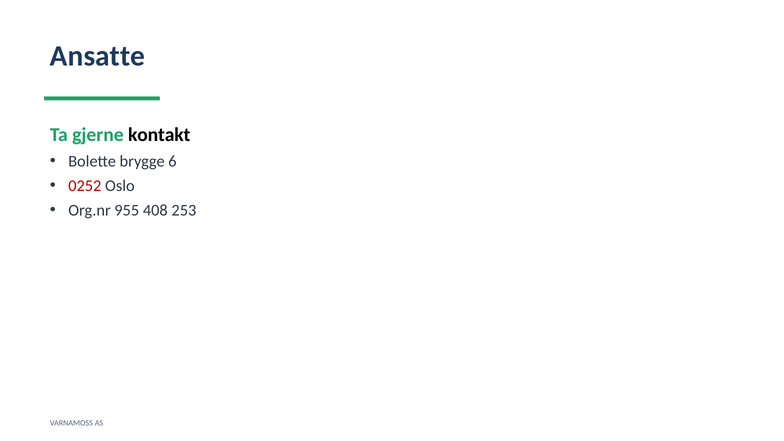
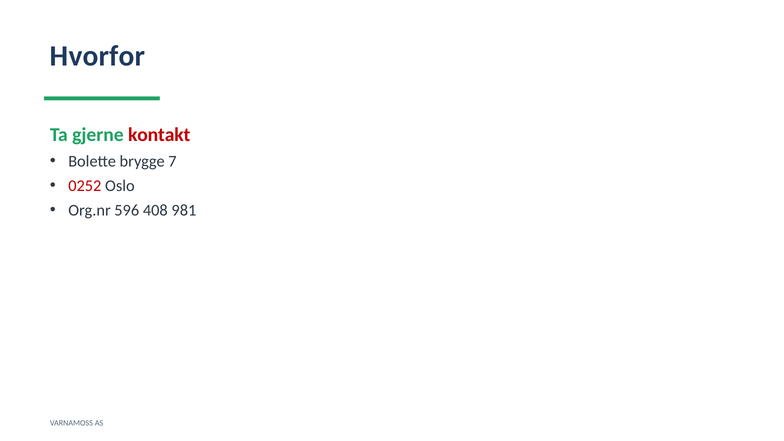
Ansatte: Ansatte -> Hvorfor
kontakt colour: black -> red
6: 6 -> 7
955: 955 -> 596
253: 253 -> 981
